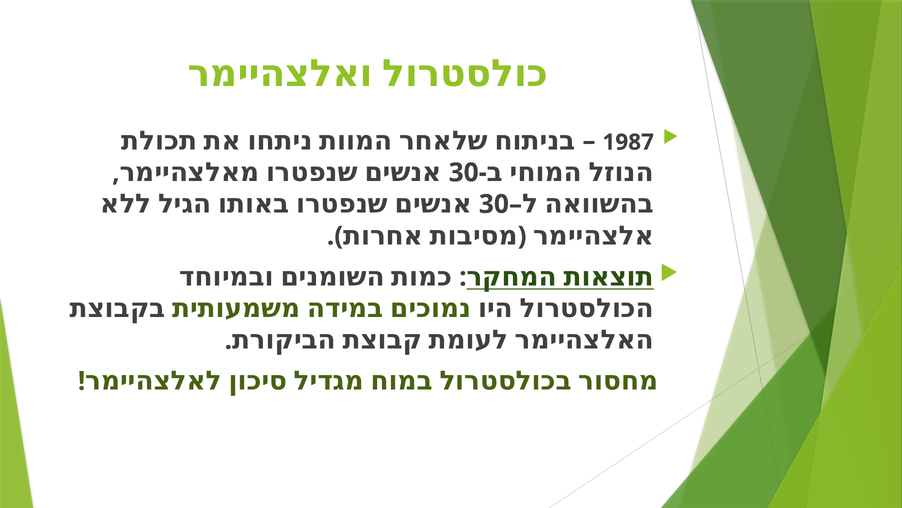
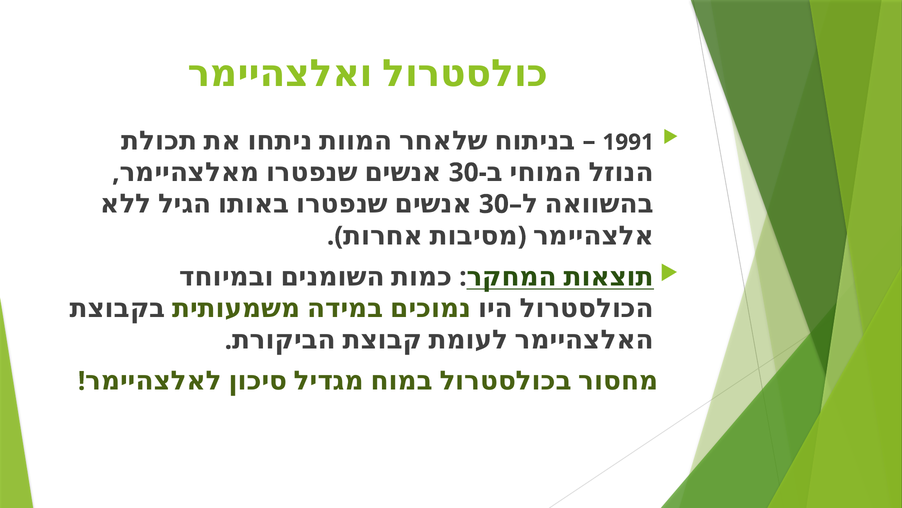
1987: 1987 -> 1991
